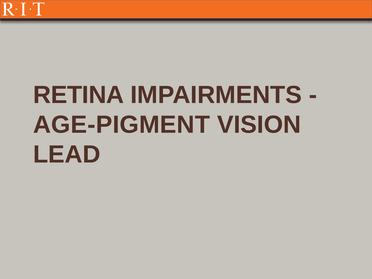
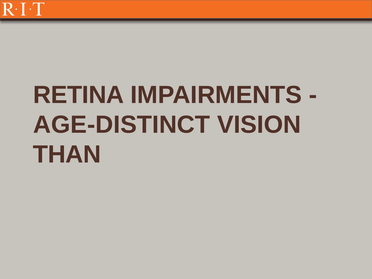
AGE-PIGMENT: AGE-PIGMENT -> AGE-DISTINCT
LEAD: LEAD -> THAN
